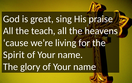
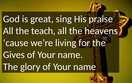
Spirit: Spirit -> Gives
